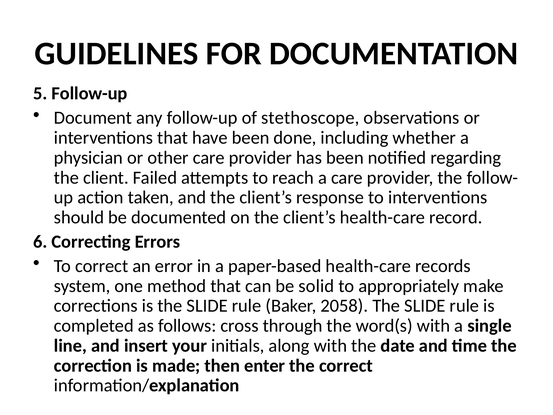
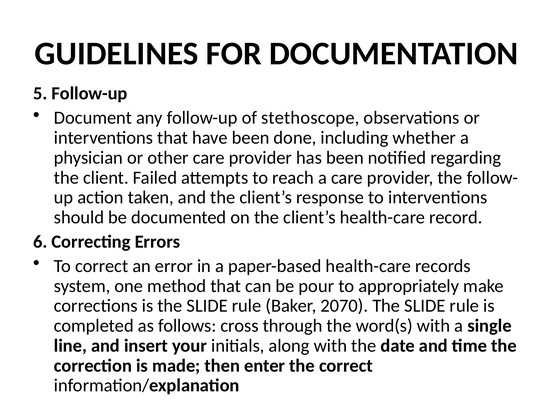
solid: solid -> pour
2058: 2058 -> 2070
